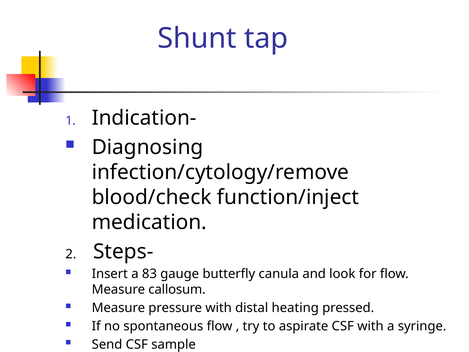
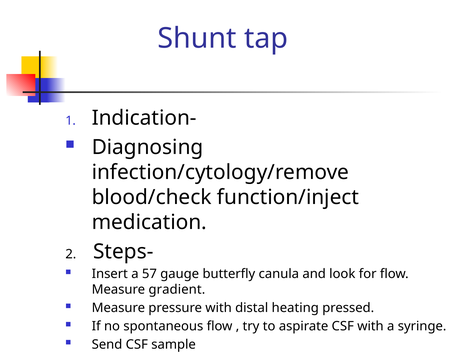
83: 83 -> 57
callosum: callosum -> gradient
